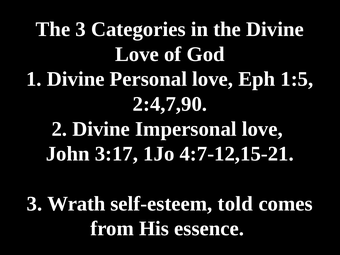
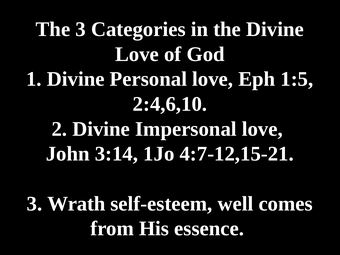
2:4,7,90: 2:4,7,90 -> 2:4,6,10
3:17: 3:17 -> 3:14
told: told -> well
